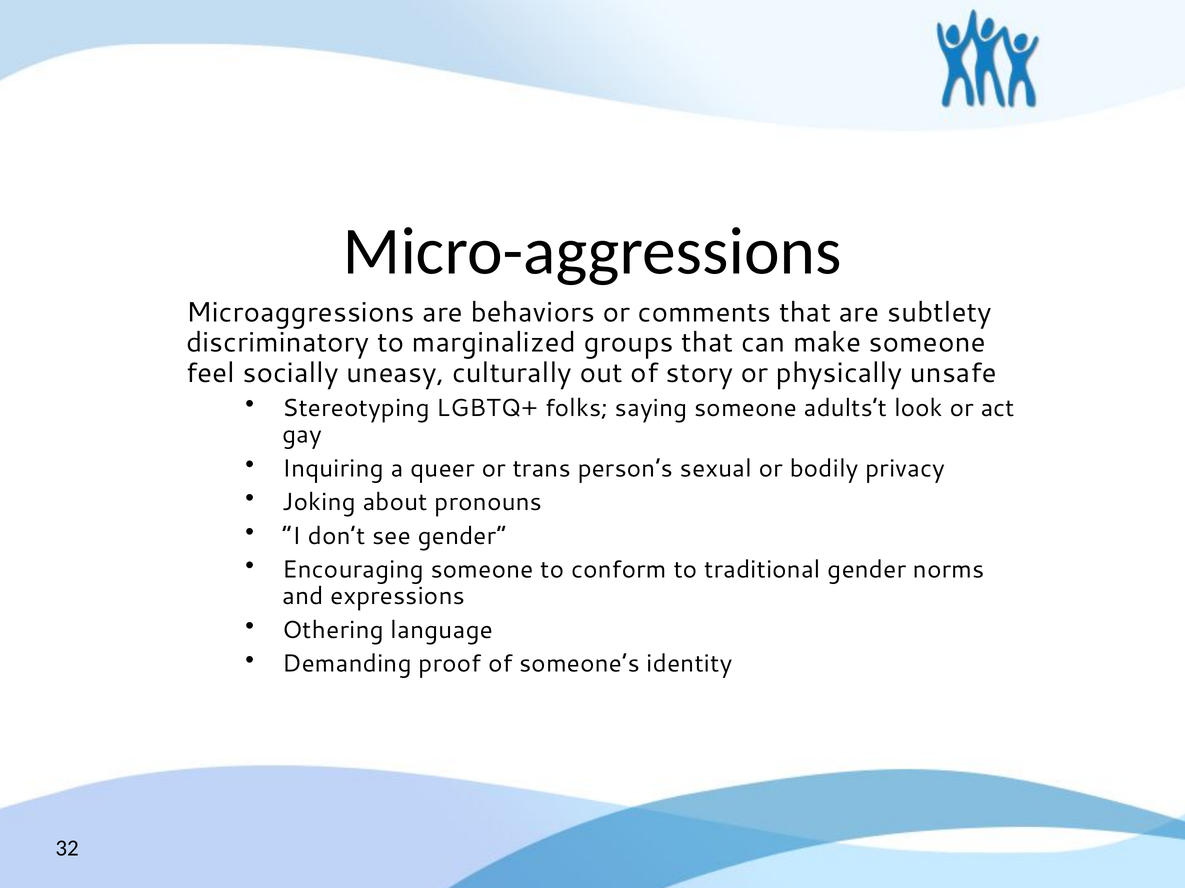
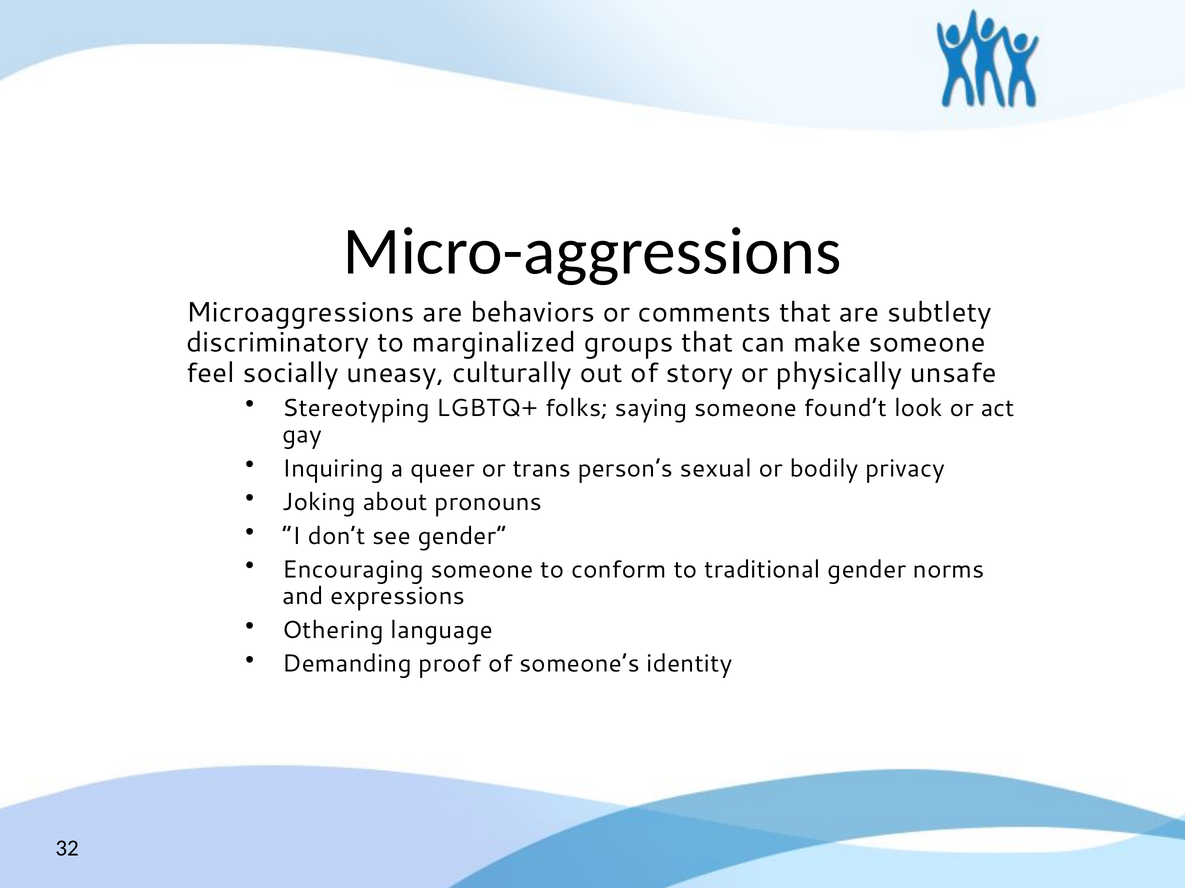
adults’t: adults’t -> found’t
